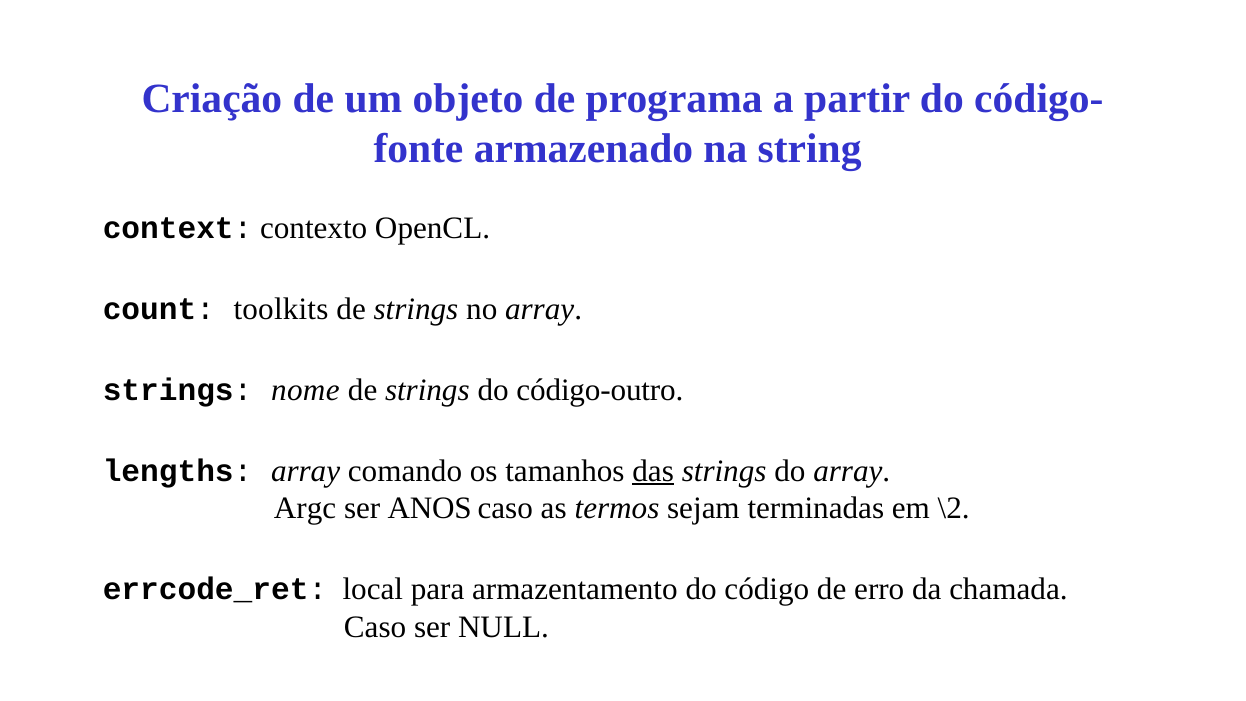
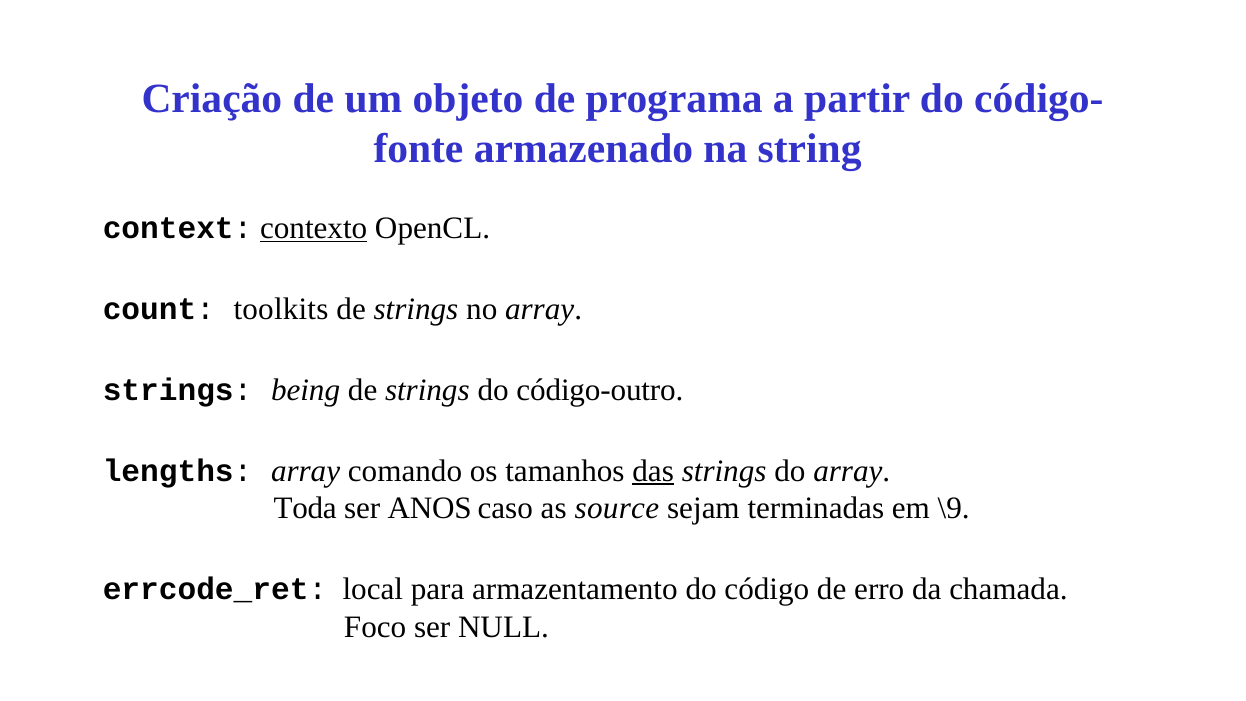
contexto underline: none -> present
nome: nome -> being
Argc: Argc -> Toda
termos: termos -> source
\2: \2 -> \9
Caso at (375, 627): Caso -> Foco
